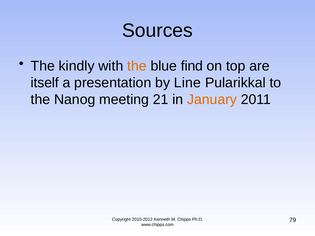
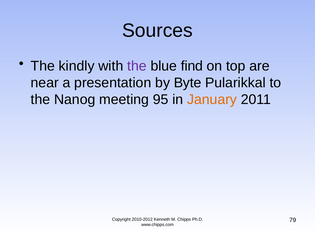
the at (137, 66) colour: orange -> purple
itself: itself -> near
Line: Line -> Byte
21: 21 -> 95
